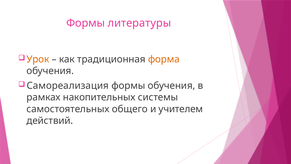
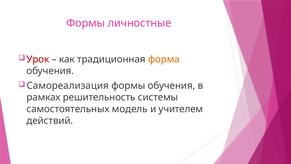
литературы: литературы -> личностные
Урок colour: orange -> red
накопительных: накопительных -> решительность
общего: общего -> модель
